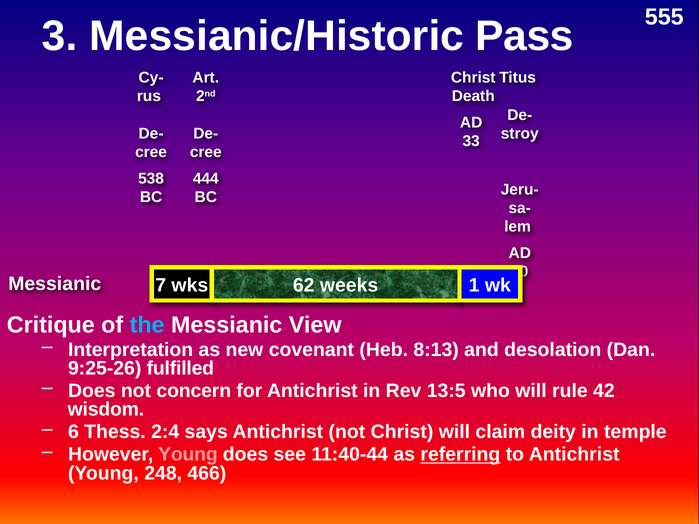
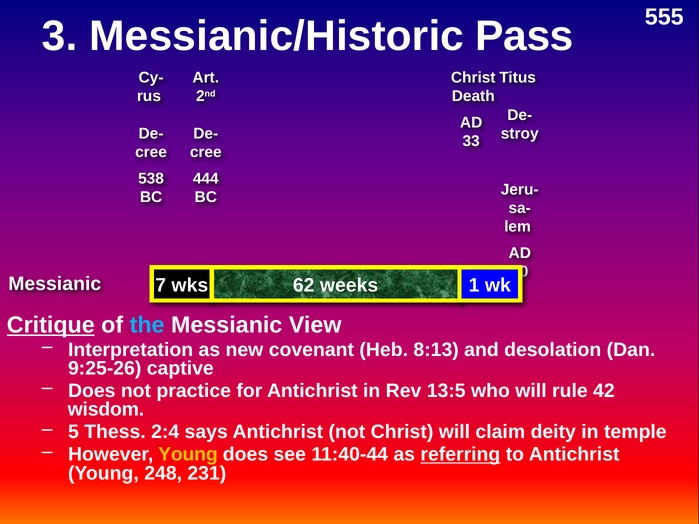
Critique underline: none -> present
fulfilled: fulfilled -> captive
concern: concern -> practice
6: 6 -> 5
Young at (188, 455) colour: pink -> yellow
466: 466 -> 231
